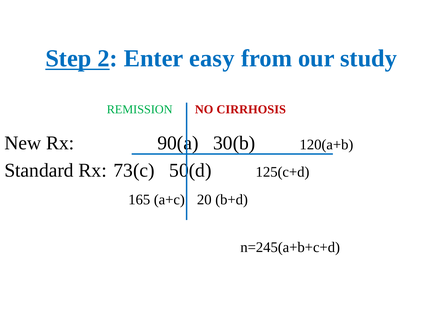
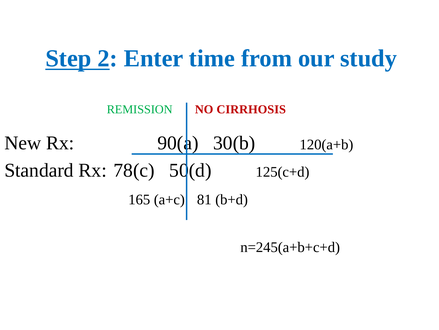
easy: easy -> time
73(c: 73(c -> 78(c
20: 20 -> 81
